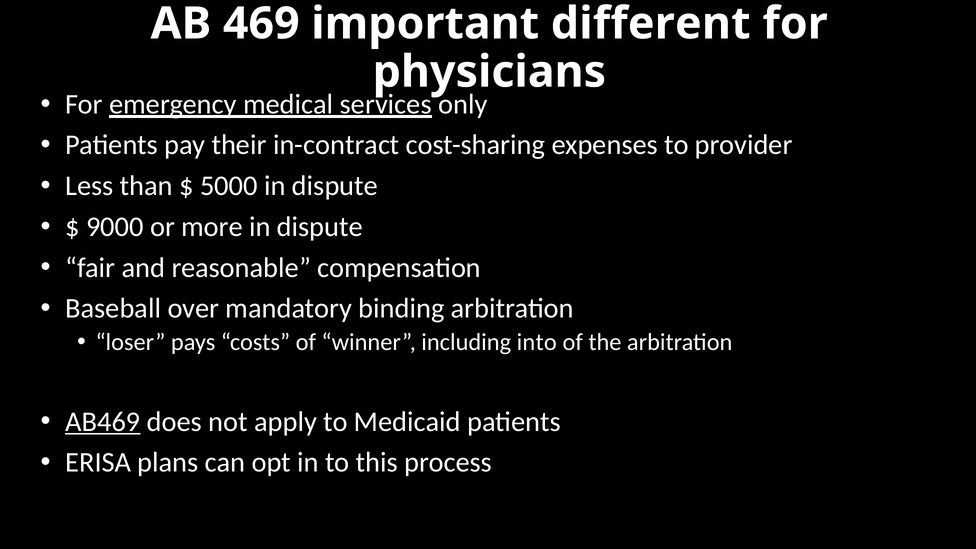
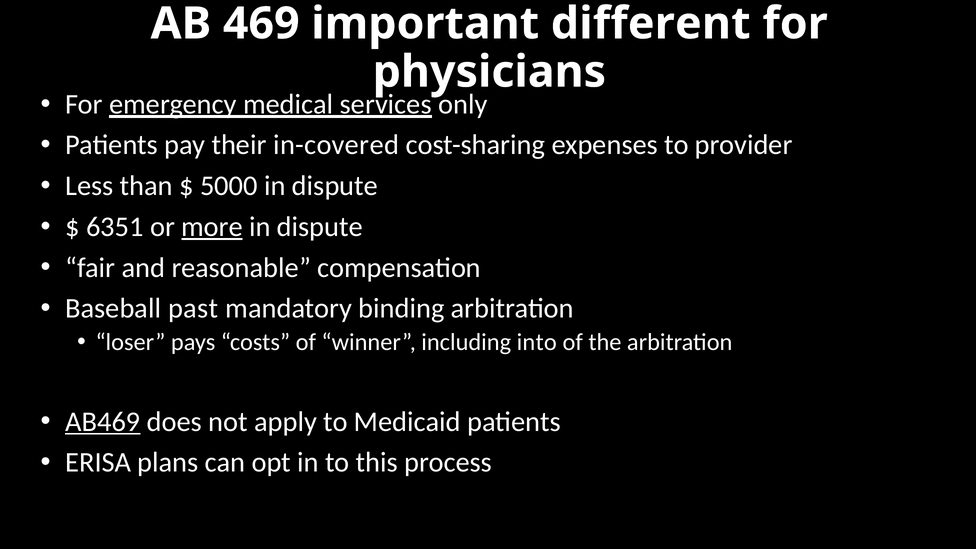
in-contract: in-contract -> in-covered
9000: 9000 -> 6351
more underline: none -> present
over: over -> past
